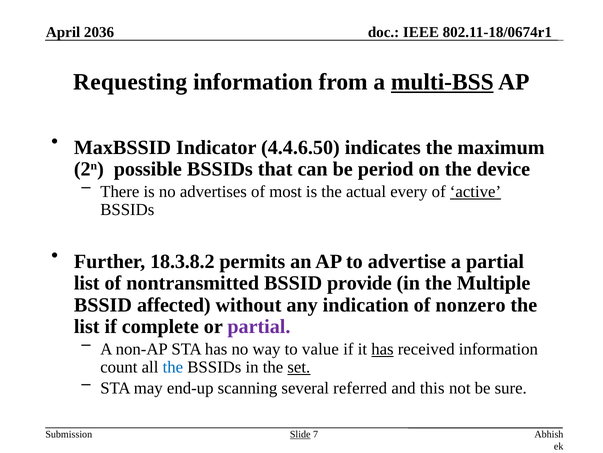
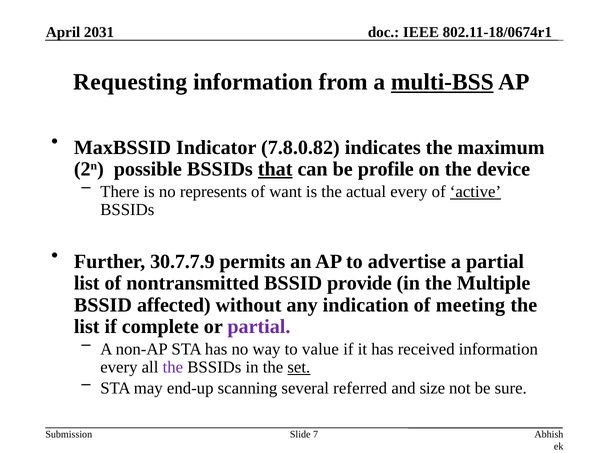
2036: 2036 -> 2031
4.4.6.50: 4.4.6.50 -> 7.8.0.82
that underline: none -> present
period: period -> profile
advertises: advertises -> represents
most: most -> want
18.3.8.2: 18.3.8.2 -> 30.7.7.9
nonzero: nonzero -> meeting
has at (382, 349) underline: present -> none
count at (119, 367): count -> every
the at (173, 367) colour: blue -> purple
this: this -> size
Slide underline: present -> none
